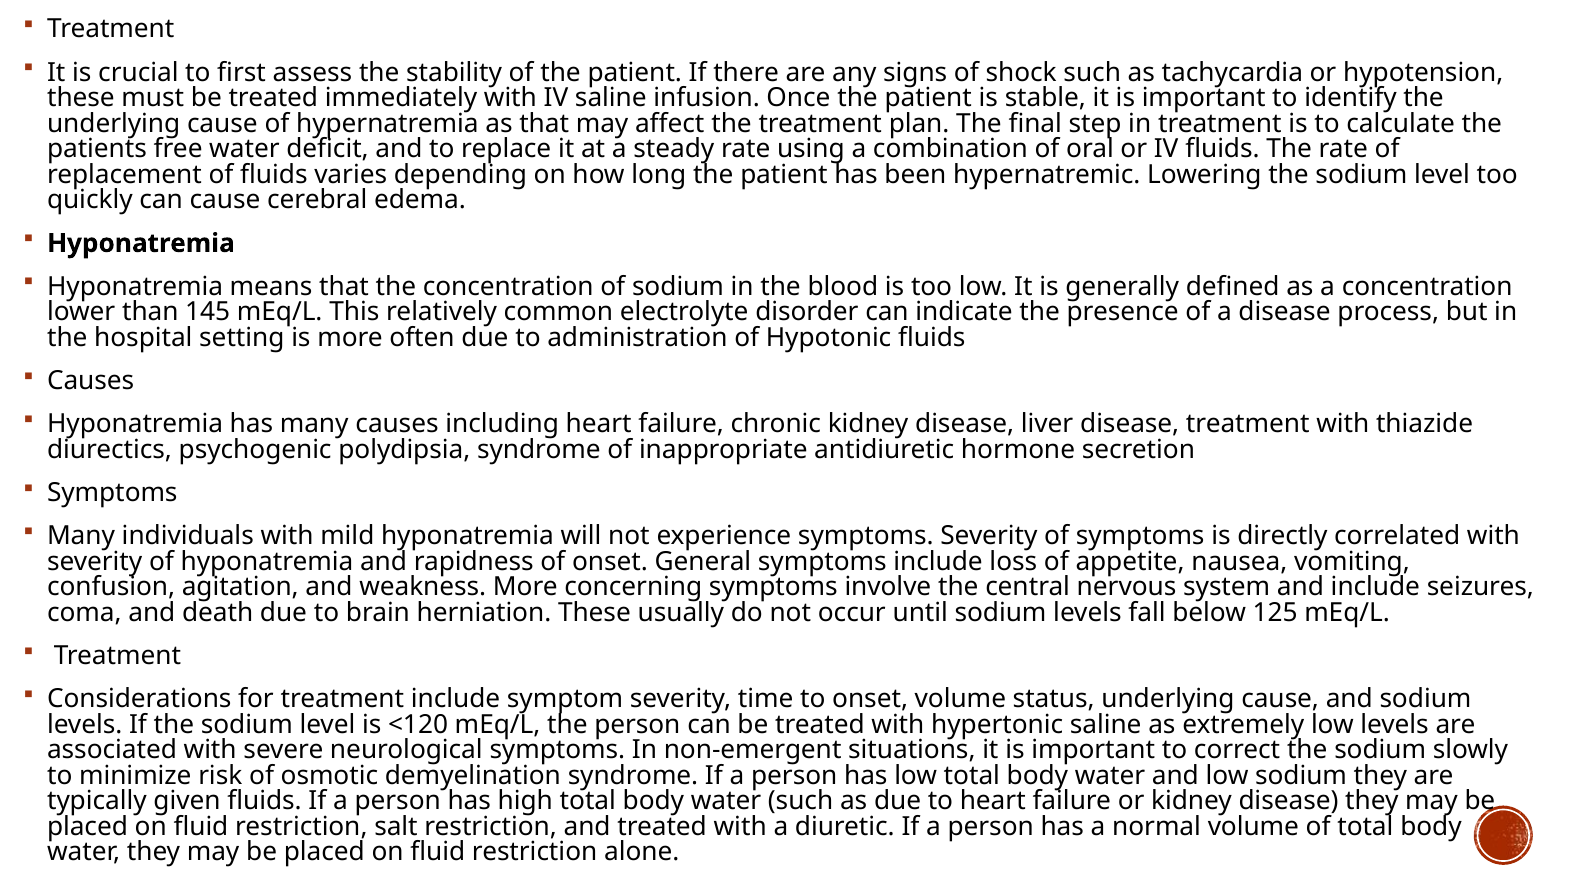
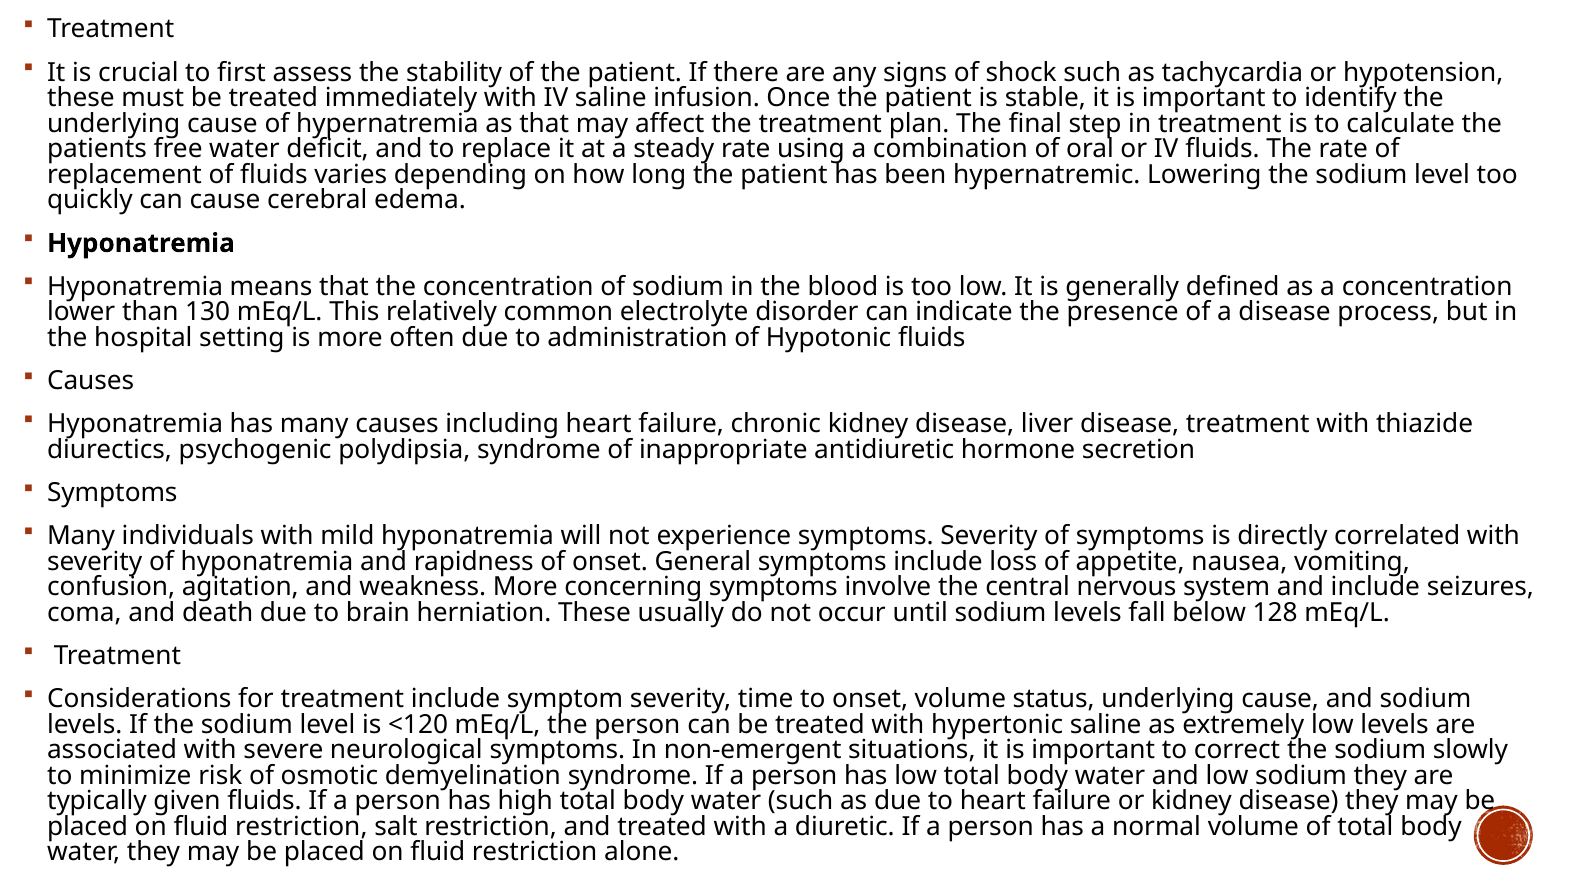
145: 145 -> 130
125: 125 -> 128
